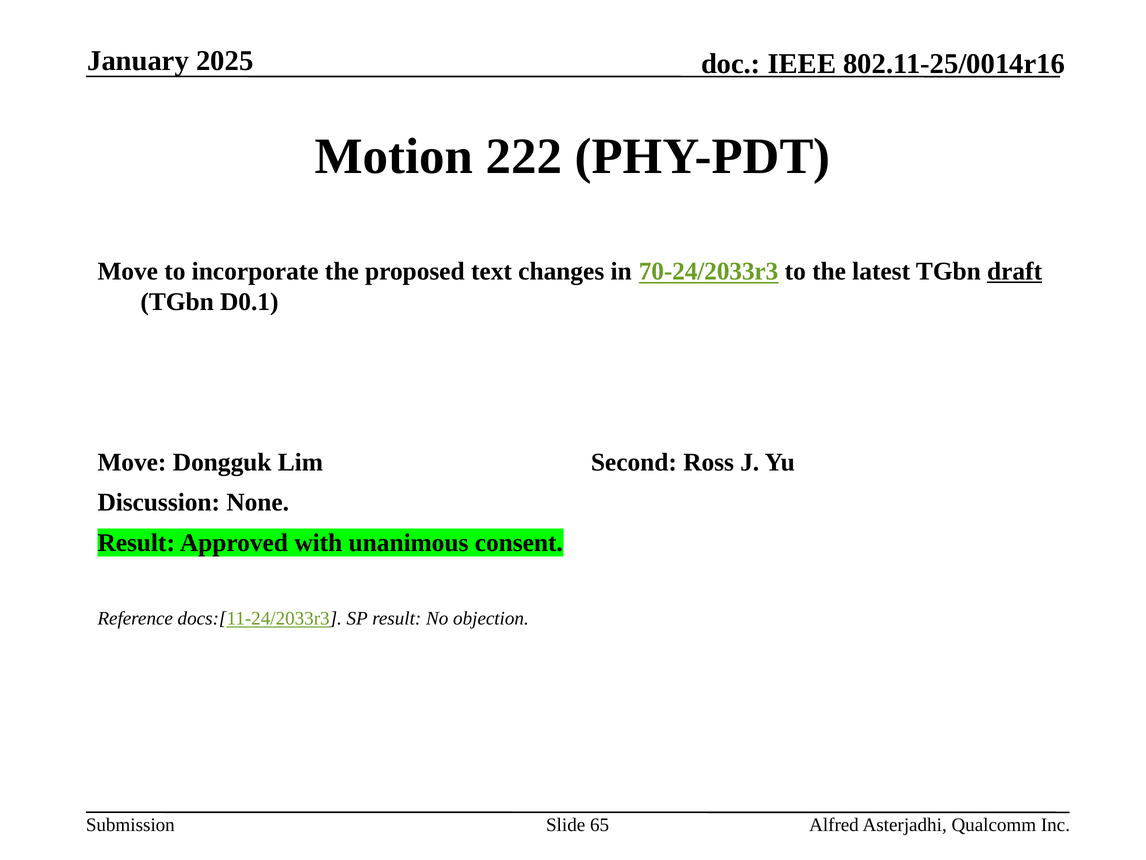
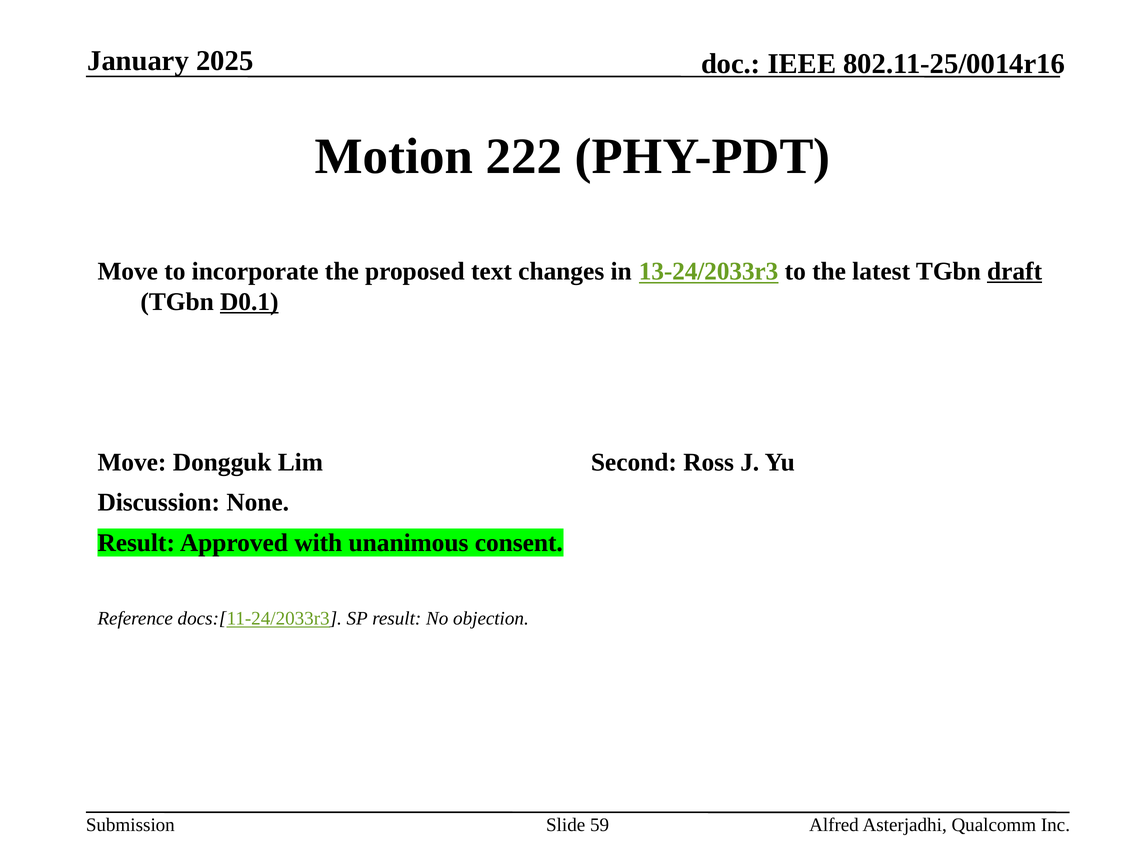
70-24/2033r3: 70-24/2033r3 -> 13-24/2033r3
D0.1 underline: none -> present
65: 65 -> 59
